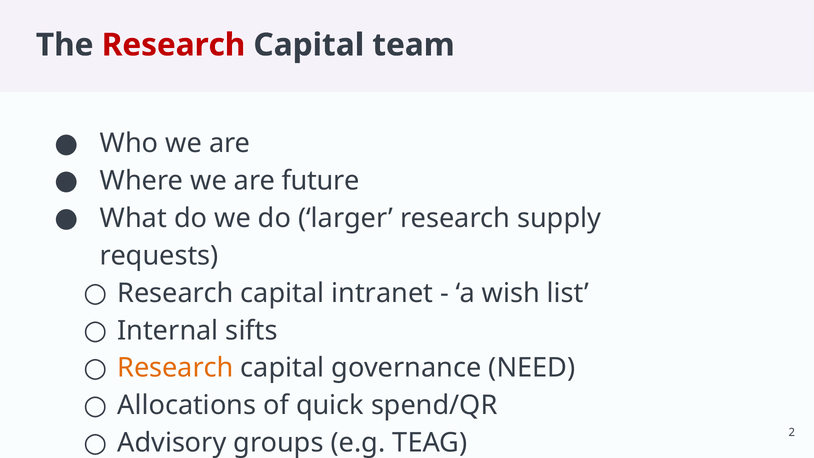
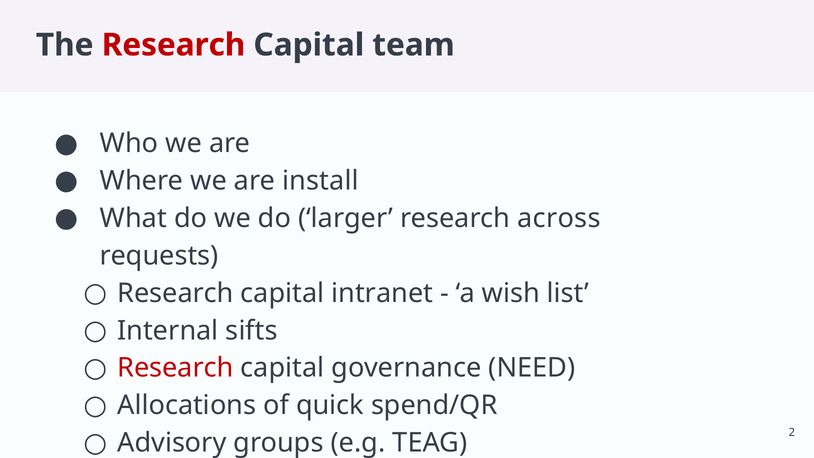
future: future -> install
supply: supply -> across
Research at (175, 368) colour: orange -> red
